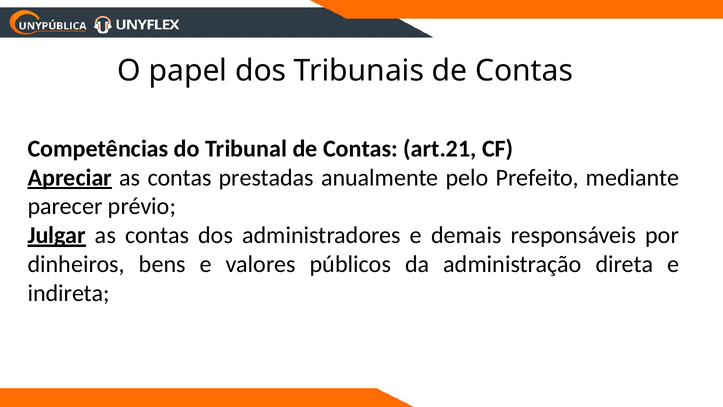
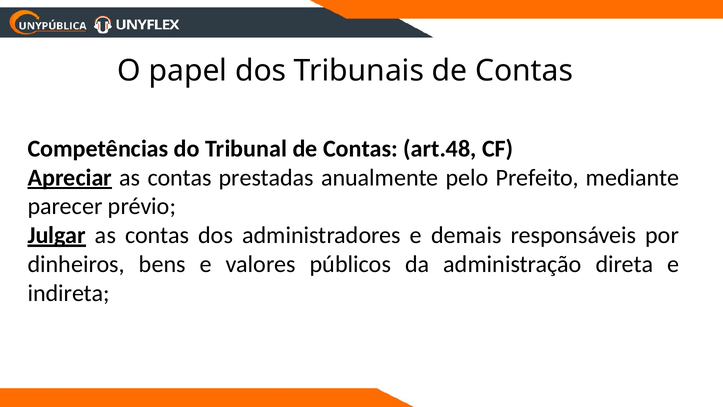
art.21: art.21 -> art.48
